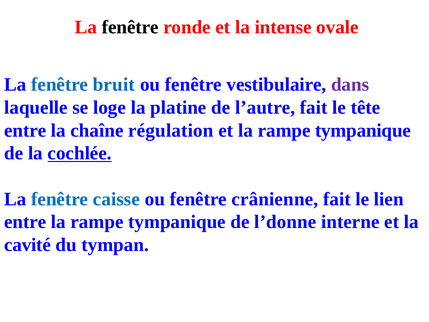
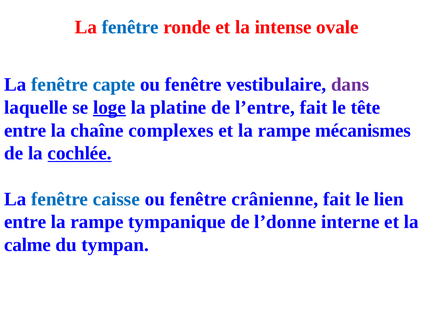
fenêtre at (130, 27) colour: black -> blue
bruit: bruit -> capte
loge underline: none -> present
l’autre: l’autre -> l’entre
régulation: régulation -> complexes
et la rampe tympanique: tympanique -> mécanismes
cavité: cavité -> calme
